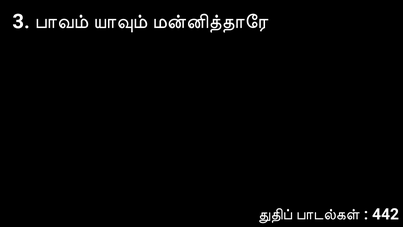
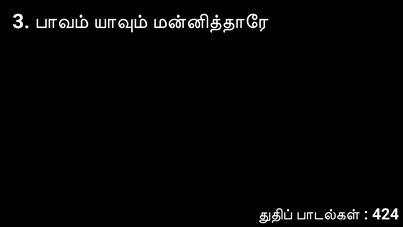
442: 442 -> 424
